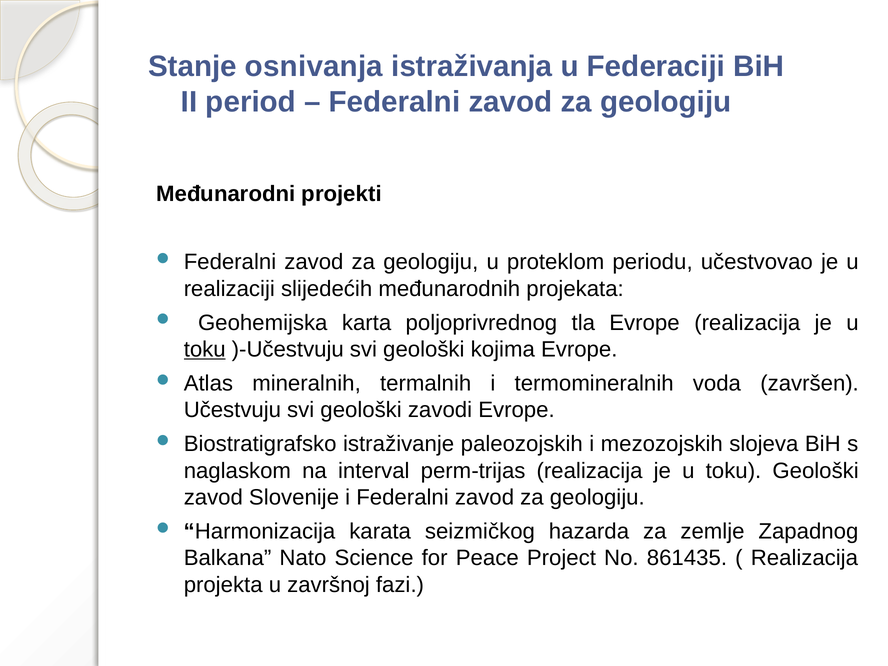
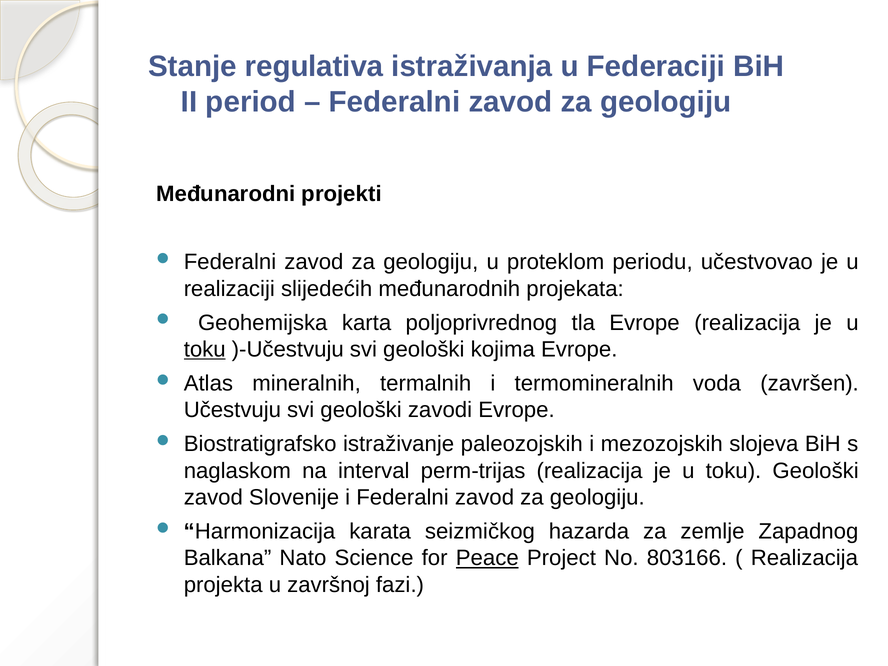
osnivanja: osnivanja -> regulativa
Peace underline: none -> present
861435: 861435 -> 803166
